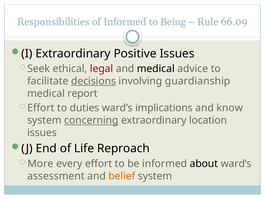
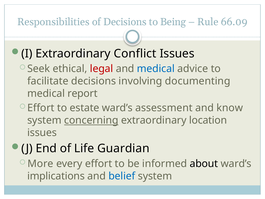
of Informed: Informed -> Decisions
Positive: Positive -> Conflict
medical at (156, 69) colour: black -> blue
decisions at (94, 81) underline: present -> none
guardianship: guardianship -> documenting
duties: duties -> estate
implications: implications -> assessment
Reproach: Reproach -> Guardian
assessment: assessment -> implications
belief colour: orange -> blue
